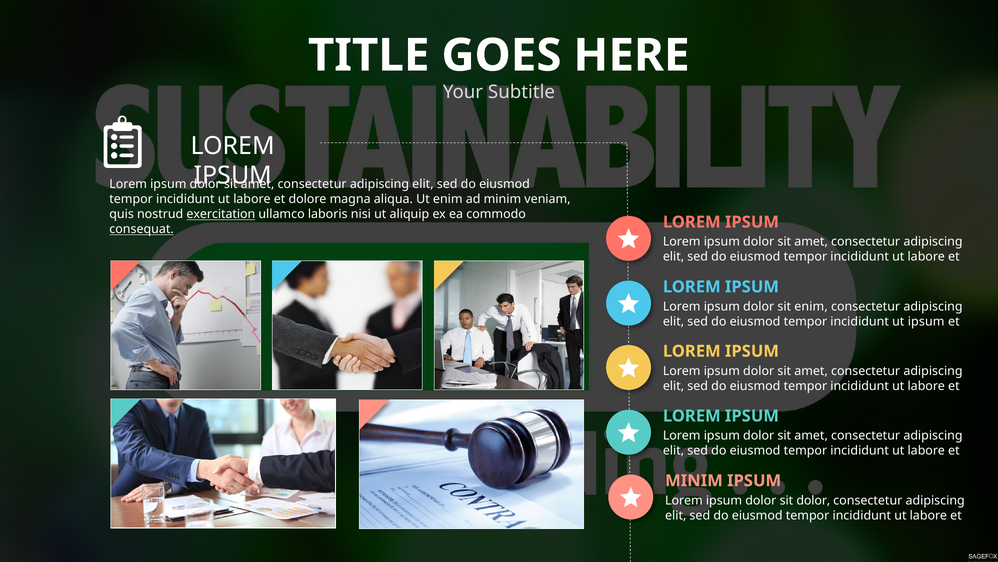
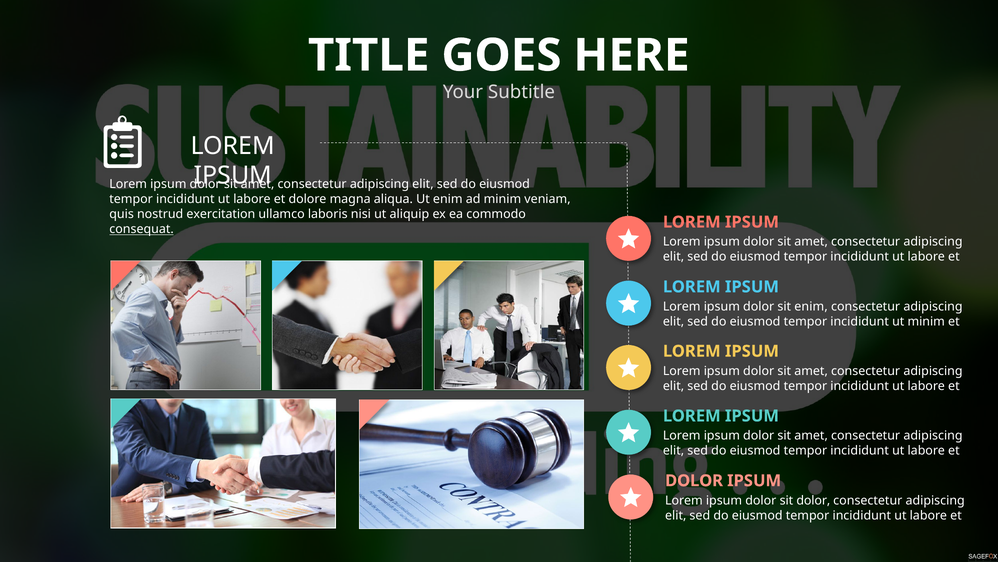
exercitation underline: present -> none
ut ipsum: ipsum -> minim
MINIM at (694, 480): MINIM -> DOLOR
